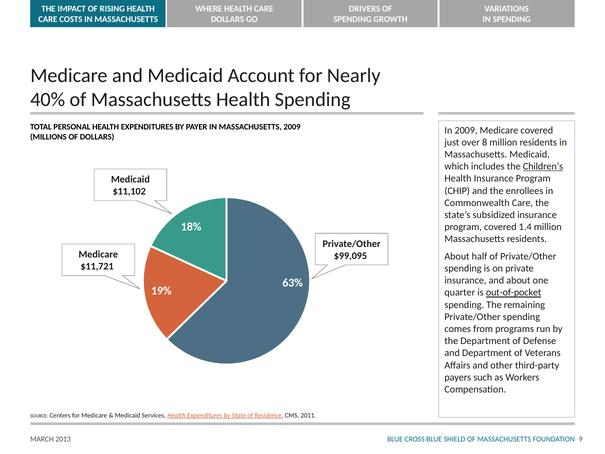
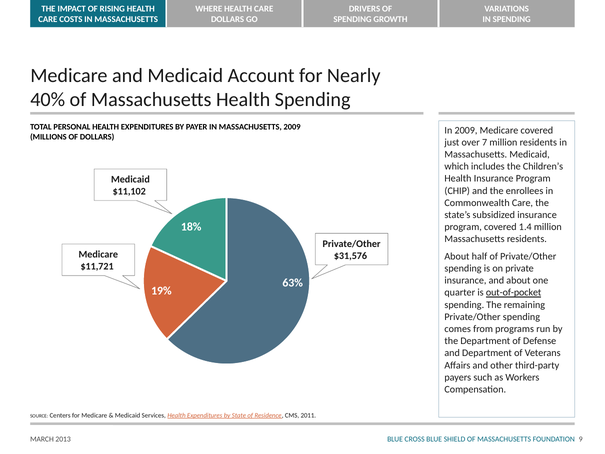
8: 8 -> 7
Children’s underline: present -> none
$99,095: $99,095 -> $31,576
